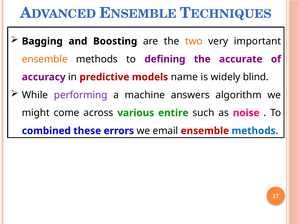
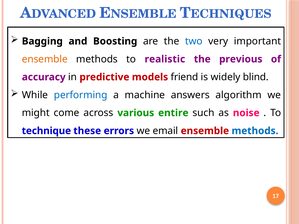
two colour: orange -> blue
defining: defining -> realistic
accurate: accurate -> previous
name: name -> friend
performing colour: purple -> blue
combined: combined -> technique
